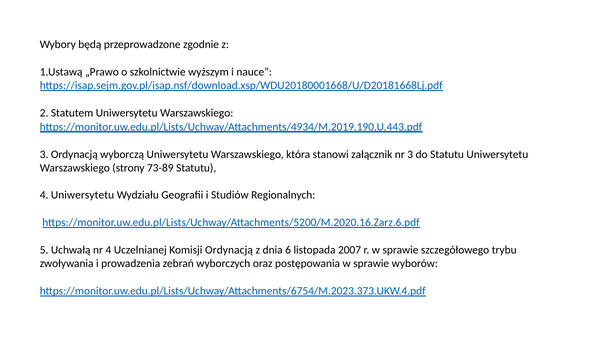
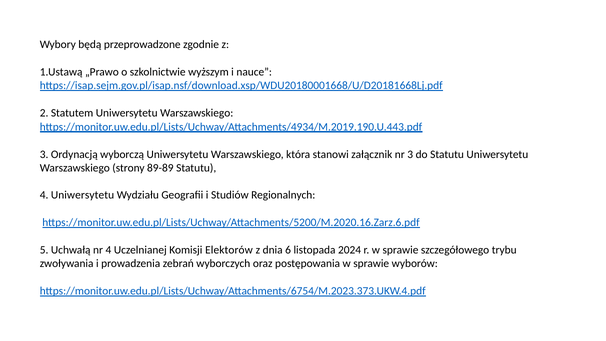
73-89: 73-89 -> 89-89
Komisji Ordynacją: Ordynacją -> Elektorów
2007: 2007 -> 2024
